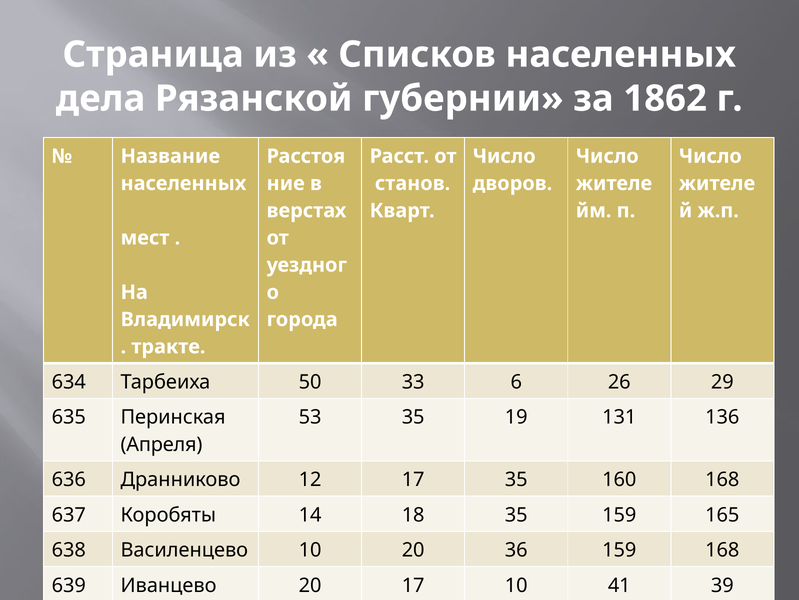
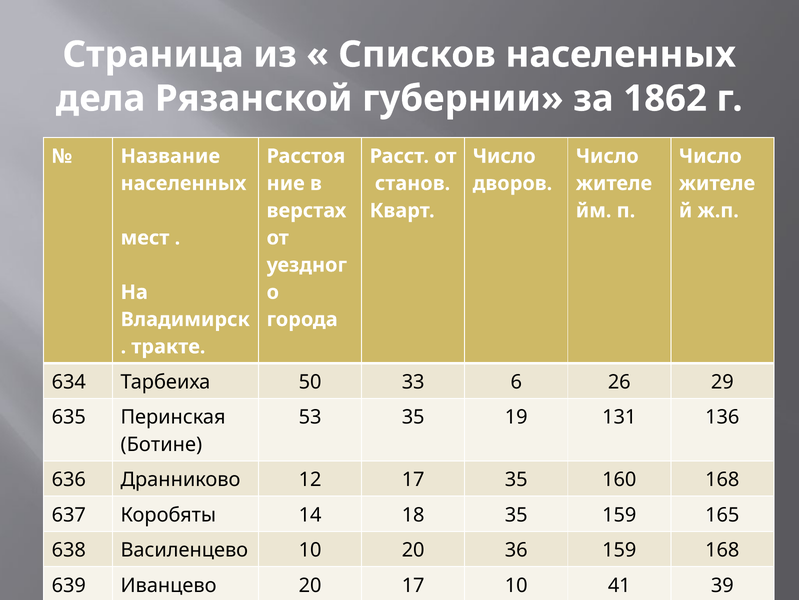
Апреля: Апреля -> Ботине
